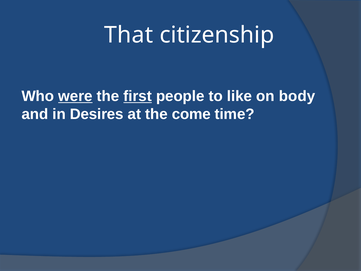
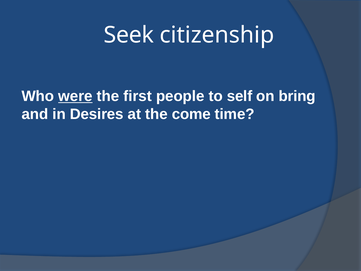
That: That -> Seek
first underline: present -> none
like: like -> self
body: body -> bring
